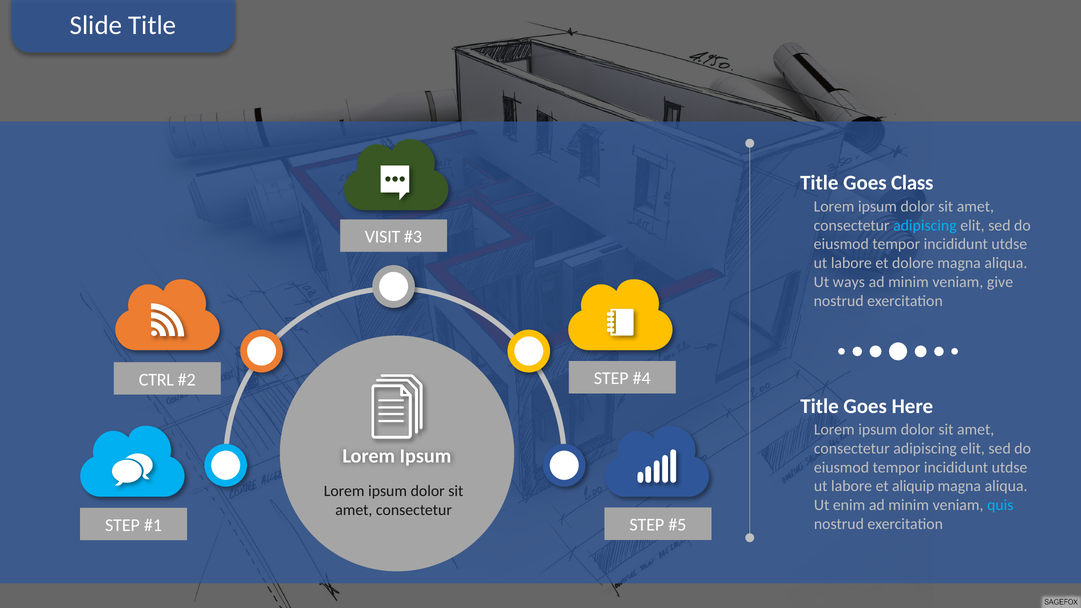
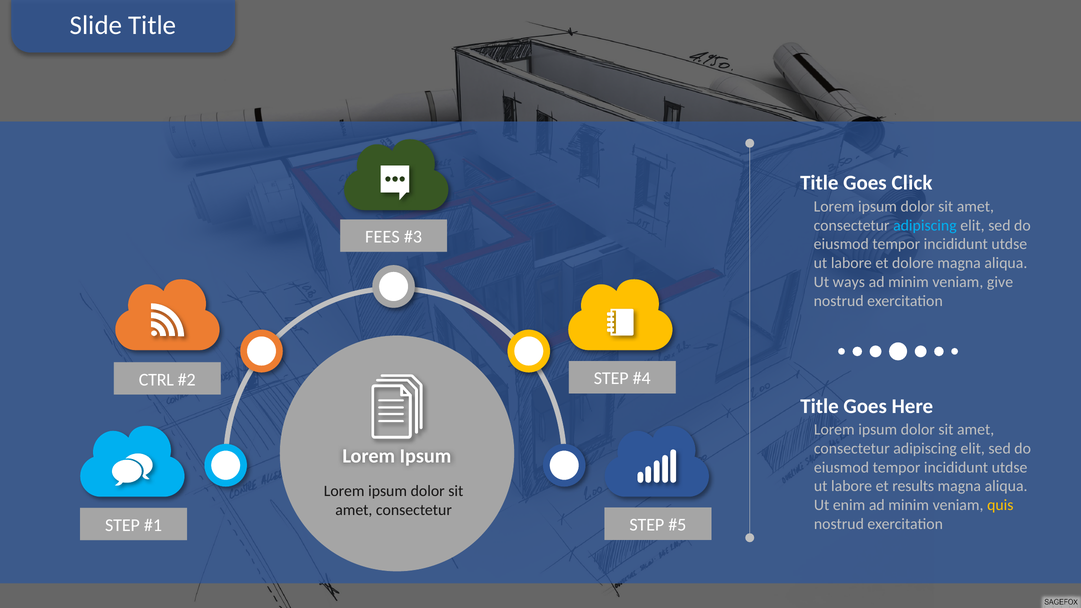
Class: Class -> Click
VISIT: VISIT -> FEES
aliquip: aliquip -> results
quis colour: light blue -> yellow
